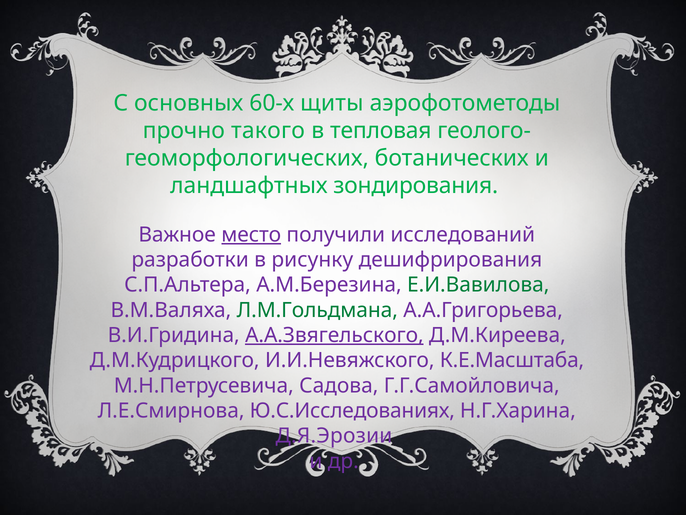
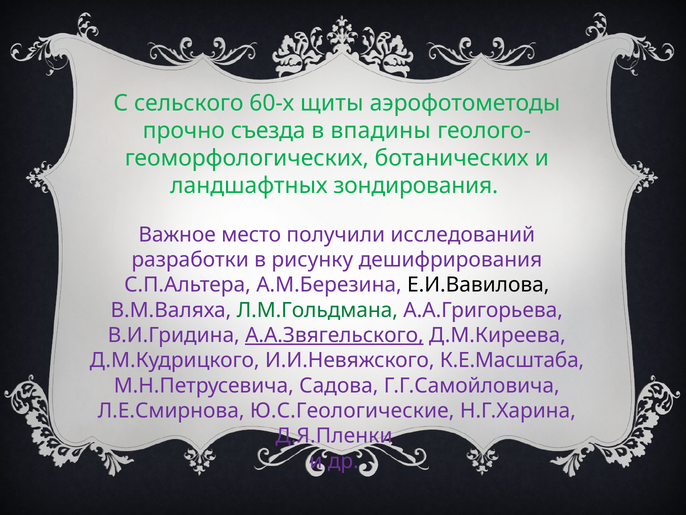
основных: основных -> сельского
такого: такого -> съезда
тепловая: тепловая -> впадины
место underline: present -> none
Е.И.Вавилова colour: green -> black
Ю.С.Исследованиях: Ю.С.Исследованиях -> Ю.С.Геологические
Д.Я.Эрозии: Д.Я.Эрозии -> Д.Я.Пленки
